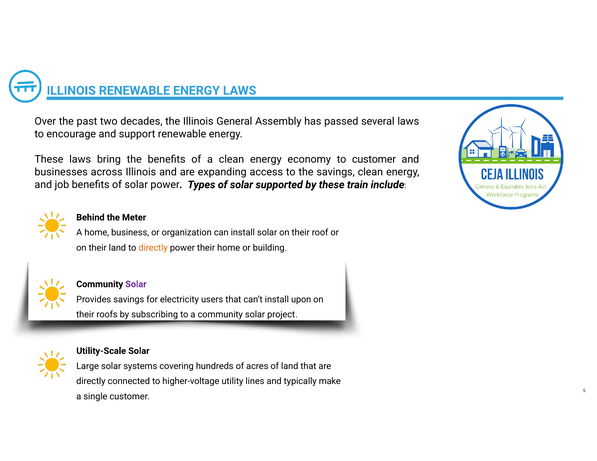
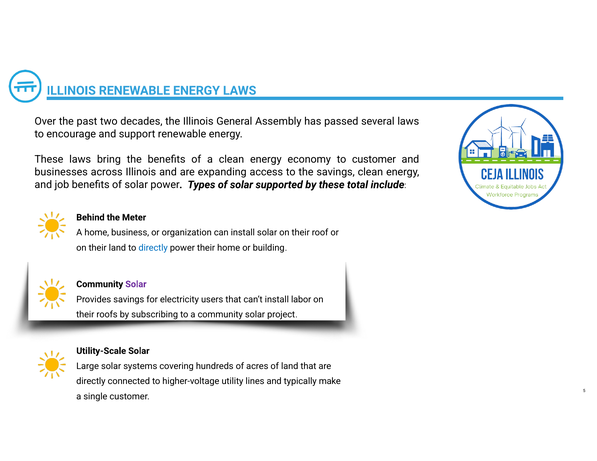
train: train -> total
directly at (153, 248) colour: orange -> blue
upon: upon -> labor
